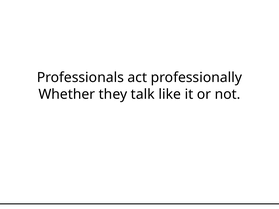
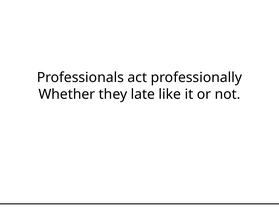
talk: talk -> late
